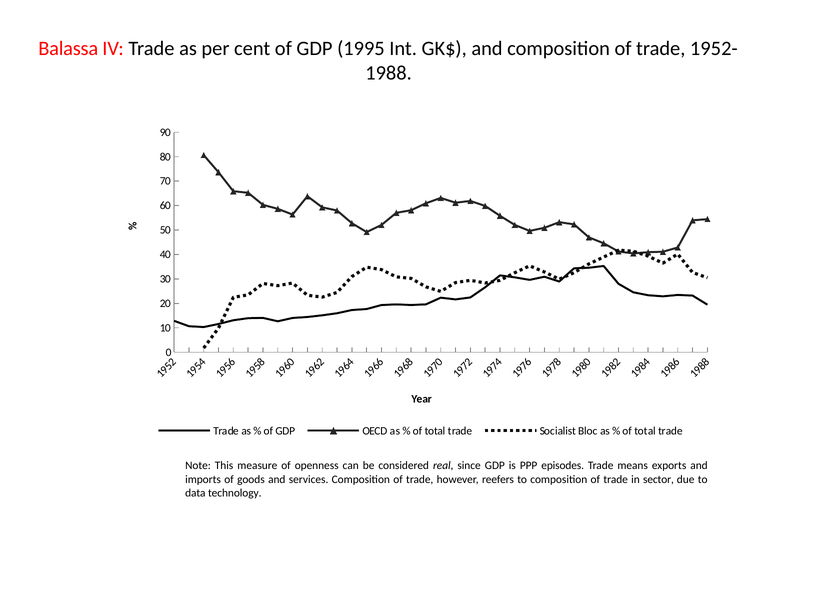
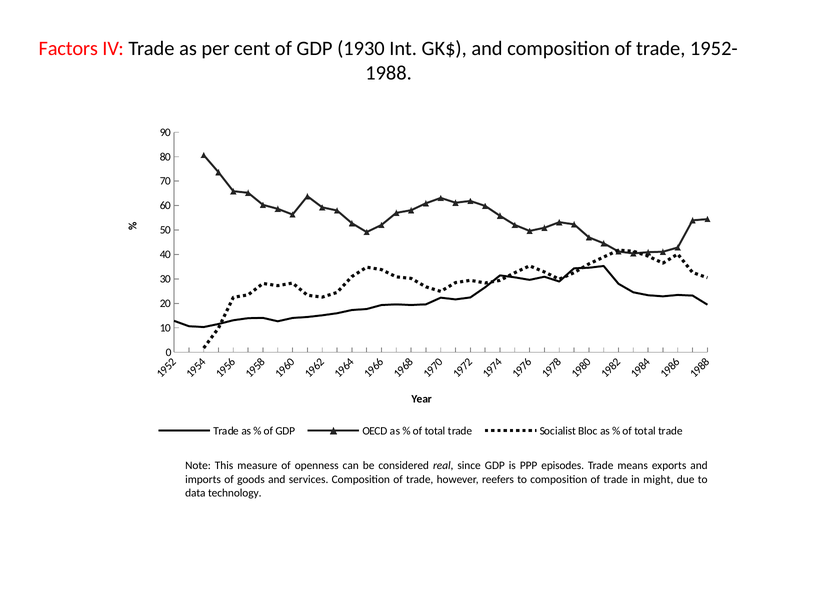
Balassa: Balassa -> Factors
1995: 1995 -> 1930
sector: sector -> might
